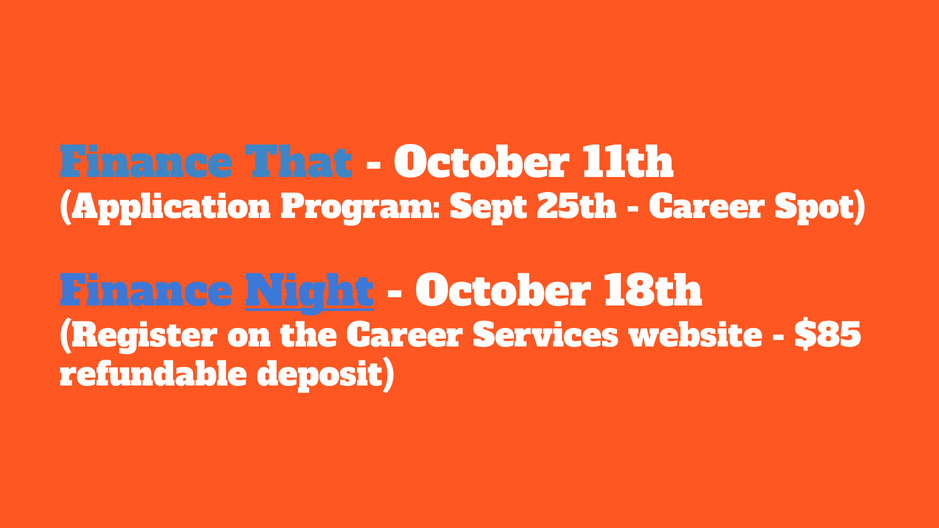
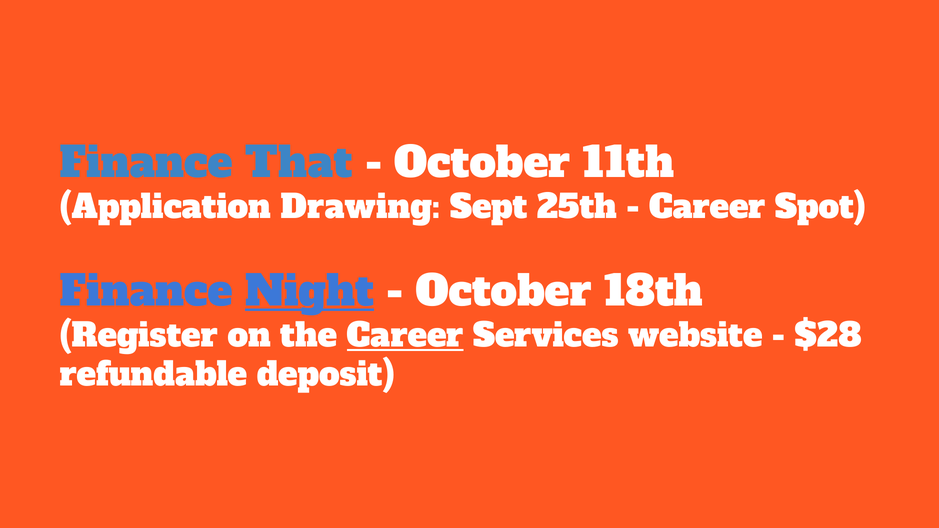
Program: Program -> Drawing
Career at (405, 336) underline: none -> present
$85: $85 -> $28
